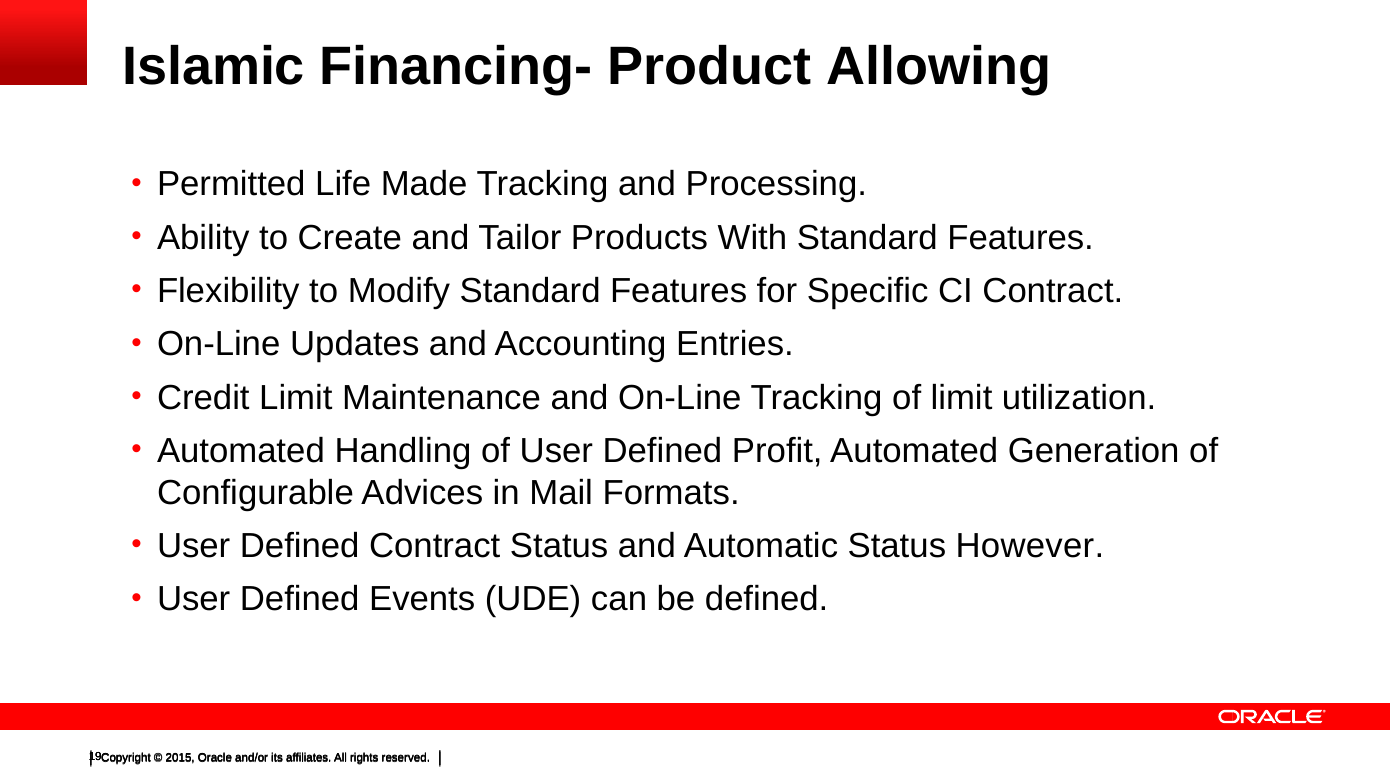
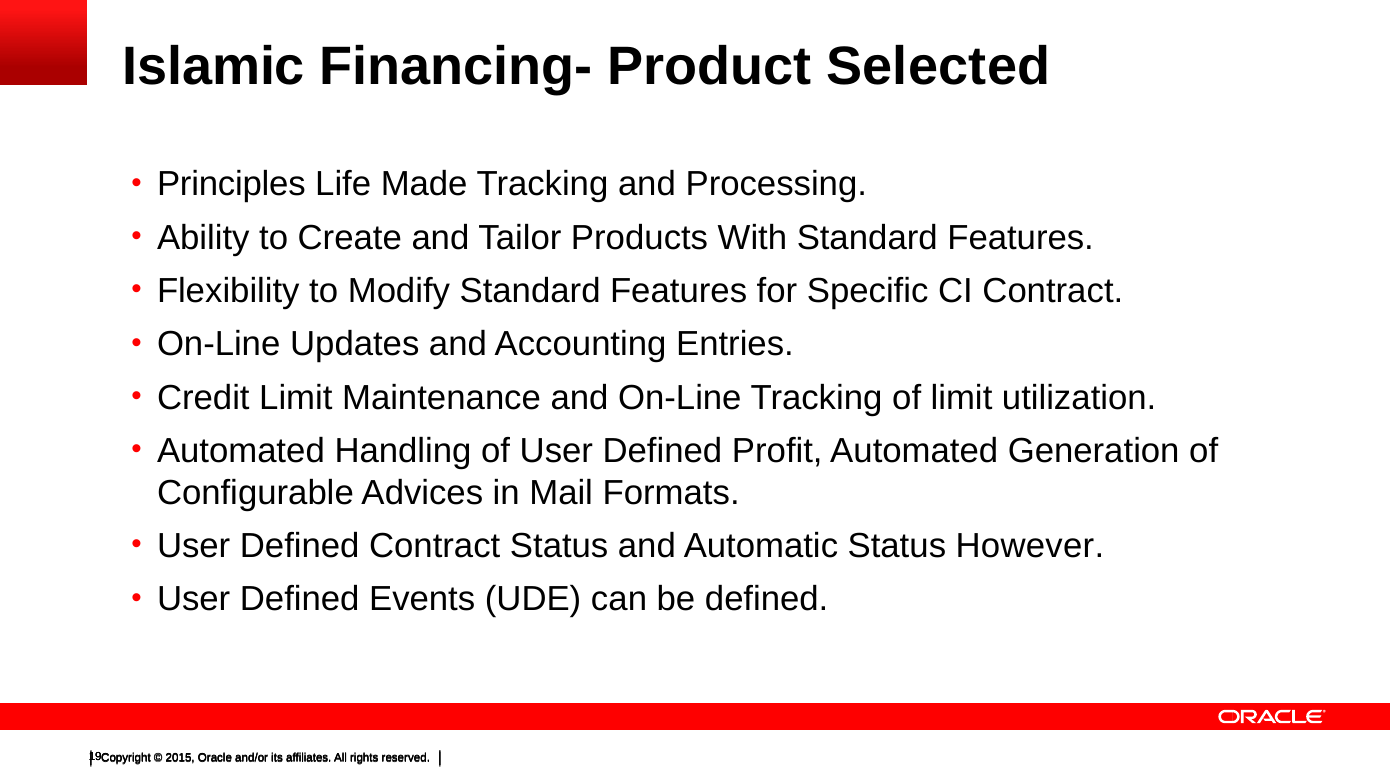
Allowing: Allowing -> Selected
Permitted: Permitted -> Principles
